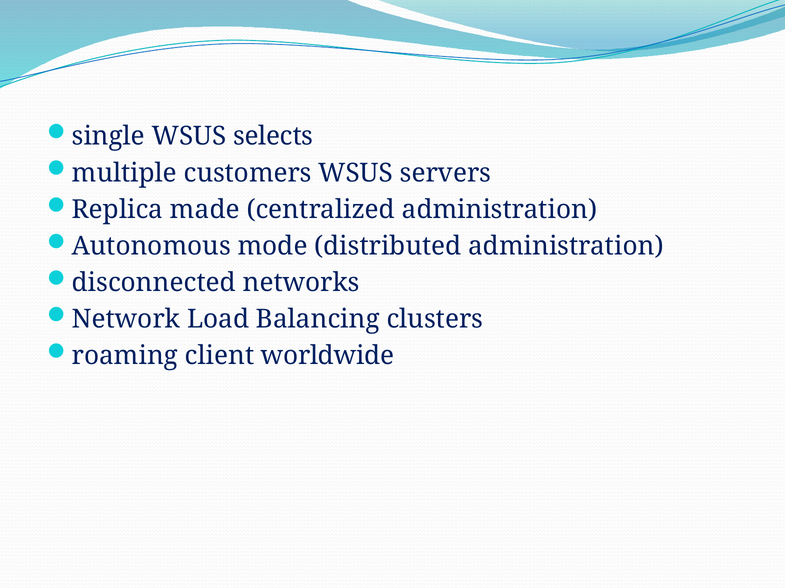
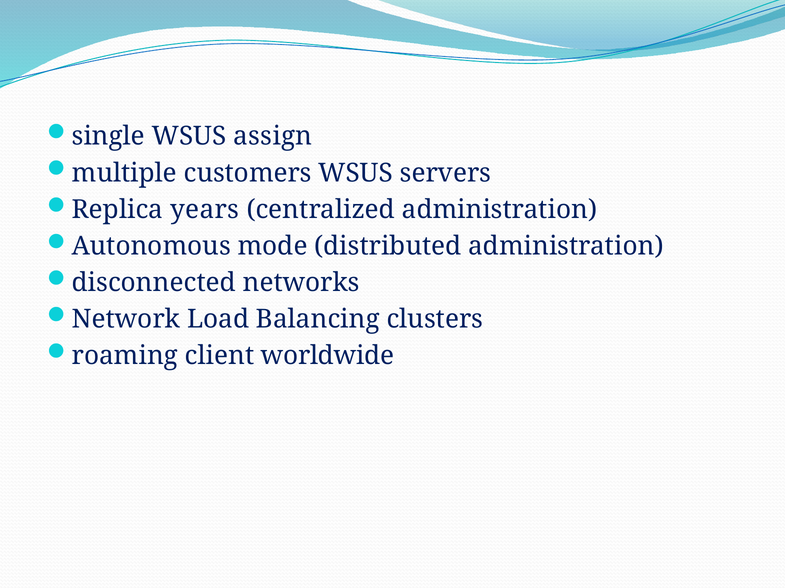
selects: selects -> assign
made: made -> years
